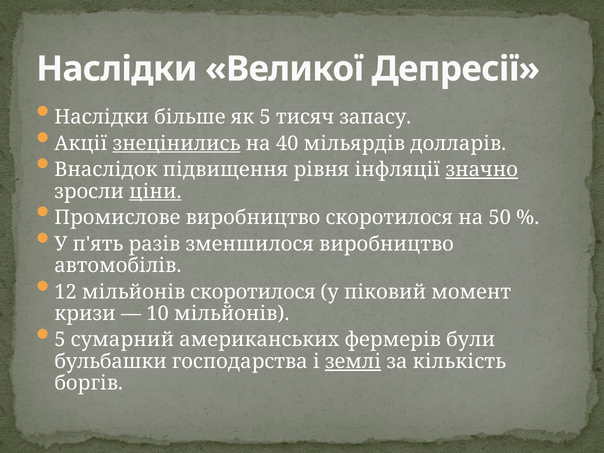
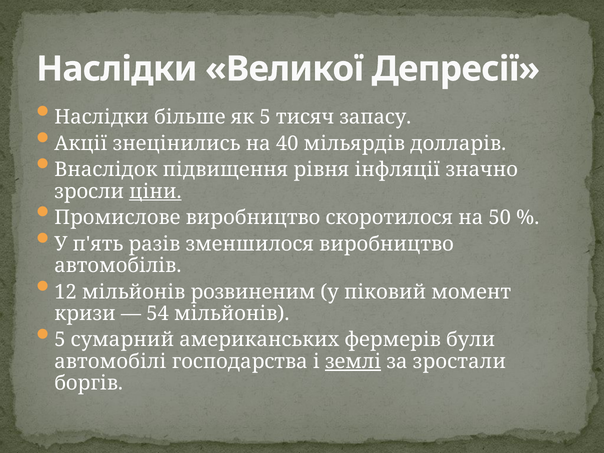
знецінились underline: present -> none
значно underline: present -> none
мільйонів скоротилося: скоротилося -> розвиненим
10: 10 -> 54
бульбашки: бульбашки -> автомобілі
кількість: кількість -> зростали
